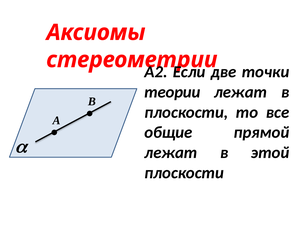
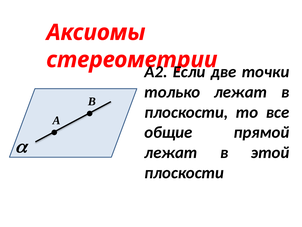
теории: теории -> только
